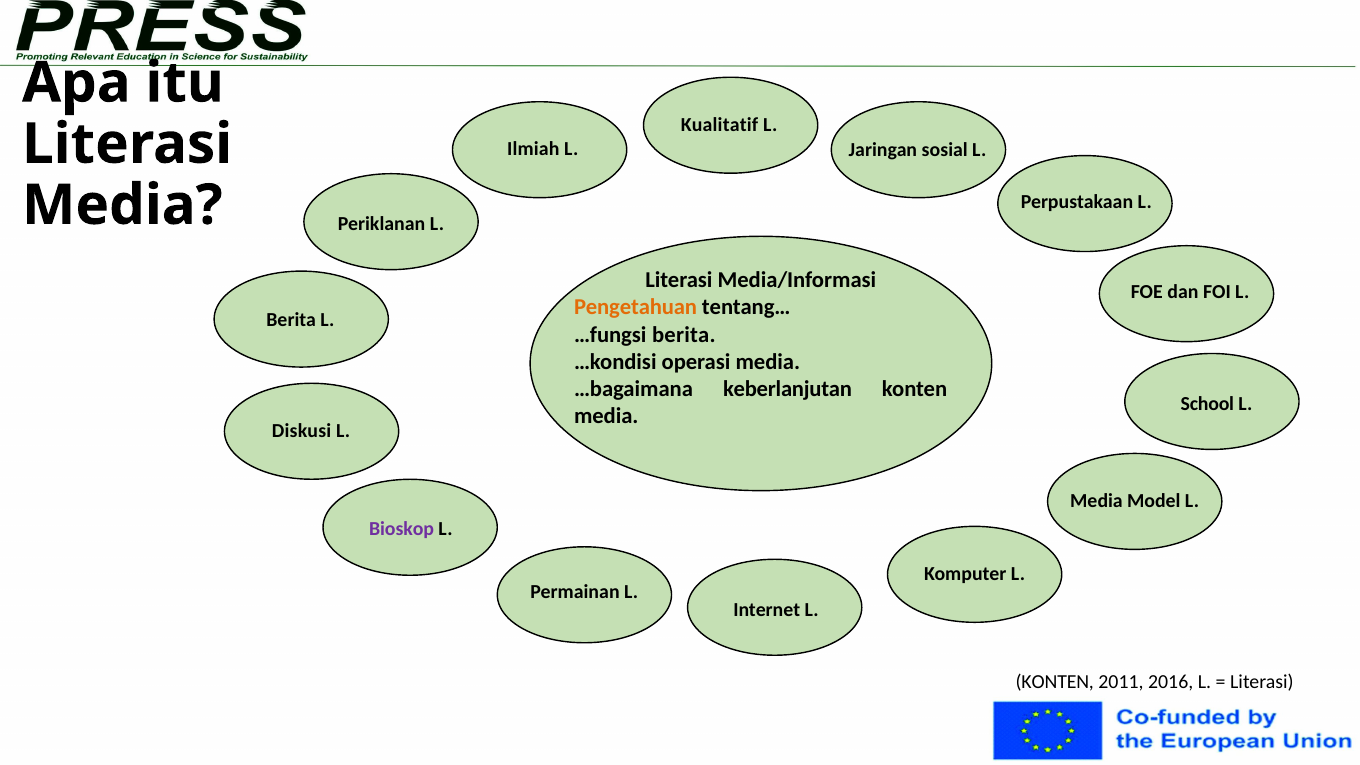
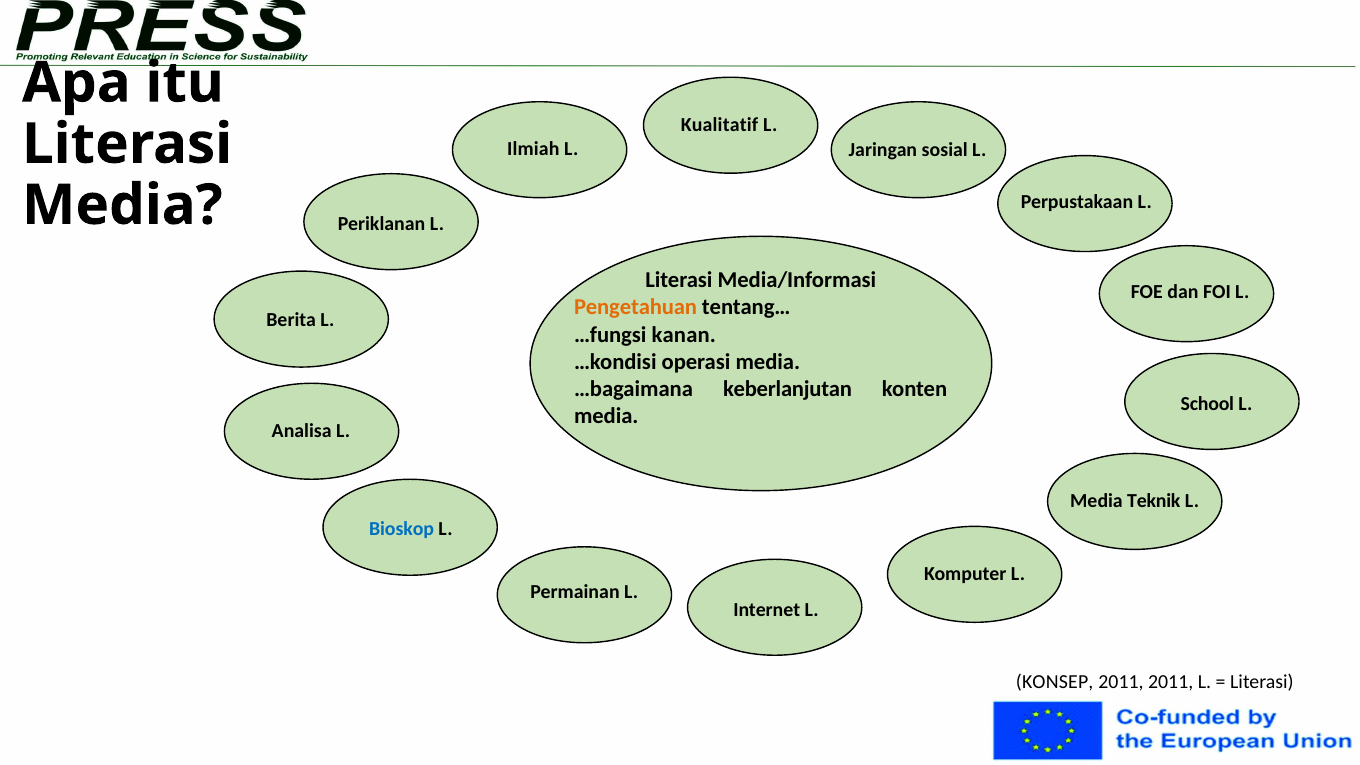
…fungsi berita: berita -> kanan
Diskusi: Diskusi -> Analisa
Model: Model -> Teknik
Bioskop colour: purple -> blue
KONTEN at (1055, 682): KONTEN -> KONSEP
2011 2016: 2016 -> 2011
